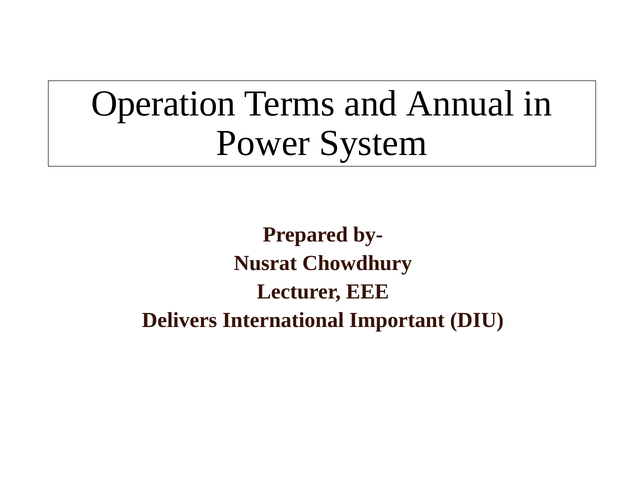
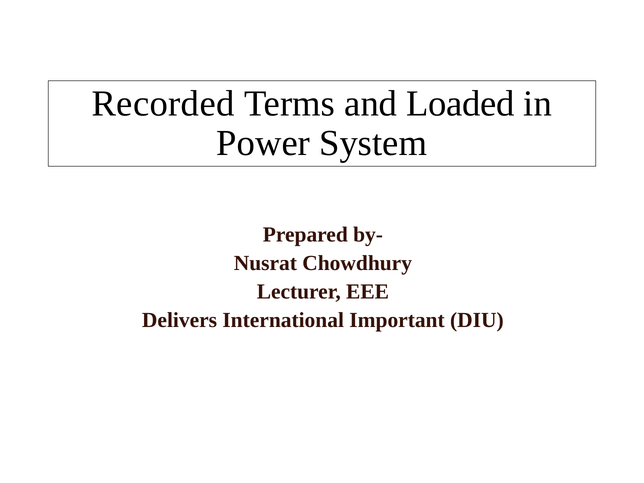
Operation: Operation -> Recorded
Annual: Annual -> Loaded
